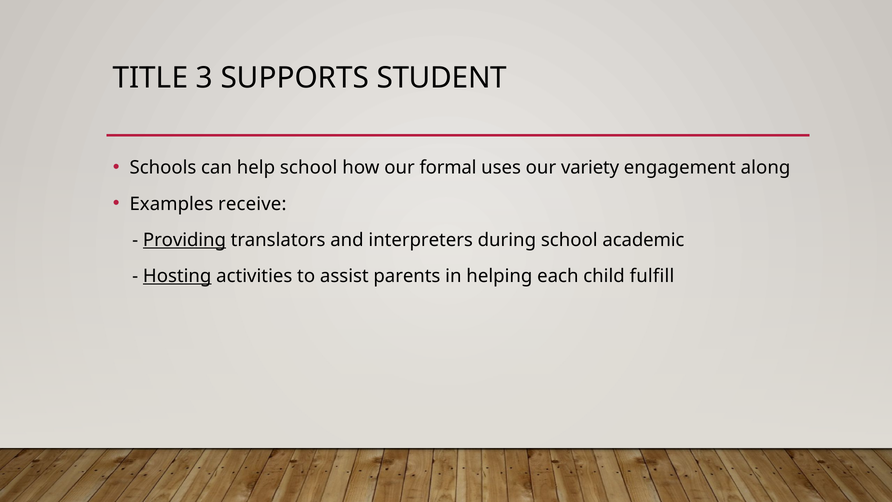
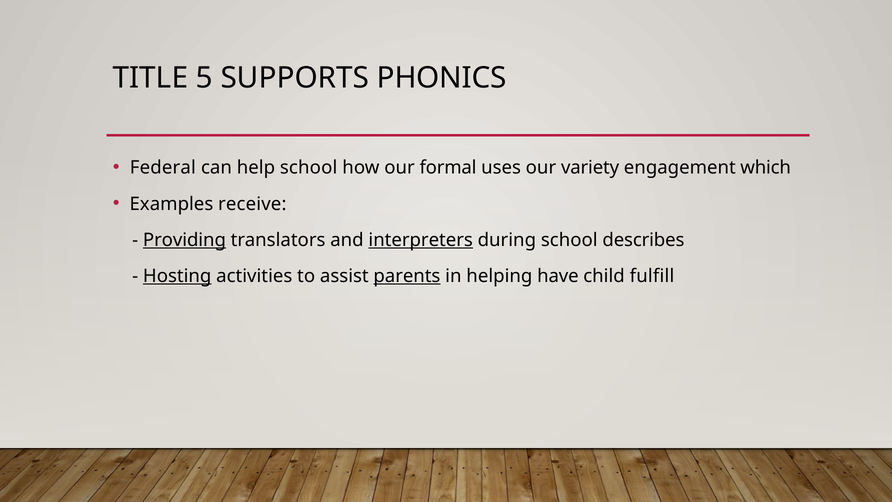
3: 3 -> 5
STUDENT: STUDENT -> PHONICS
Schools: Schools -> Federal
along: along -> which
interpreters underline: none -> present
academic: academic -> describes
parents underline: none -> present
each: each -> have
